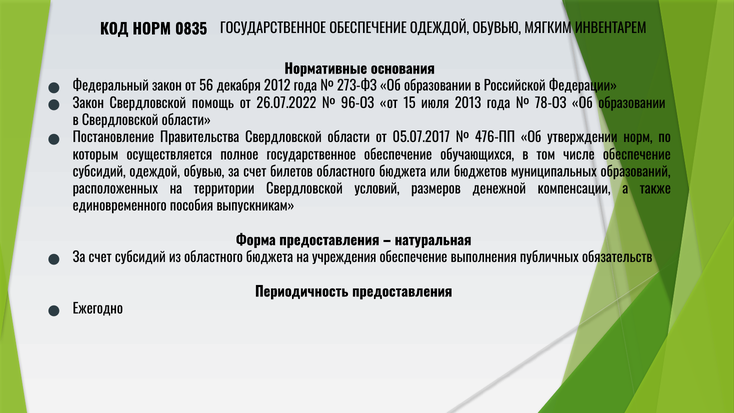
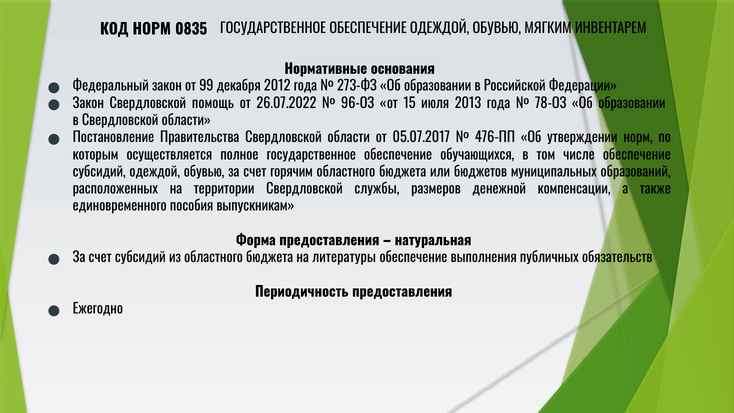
56: 56 -> 99
билетов: билетов -> горячим
условий: условий -> службы
учреждения: учреждения -> литературы
